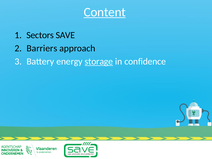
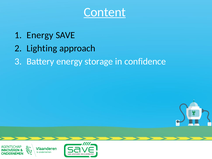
Sectors at (40, 35): Sectors -> Energy
Barriers: Barriers -> Lighting
storage underline: present -> none
